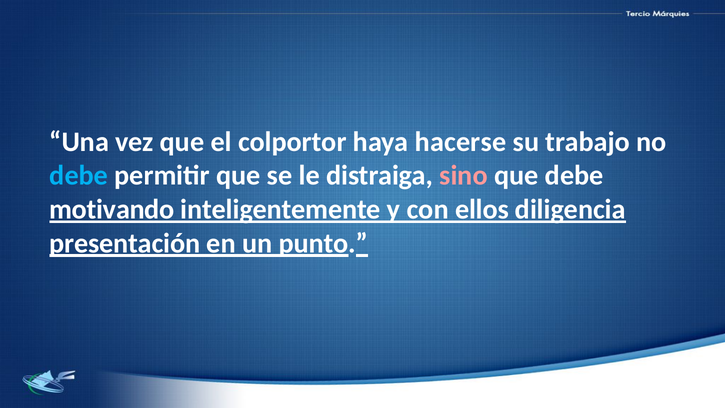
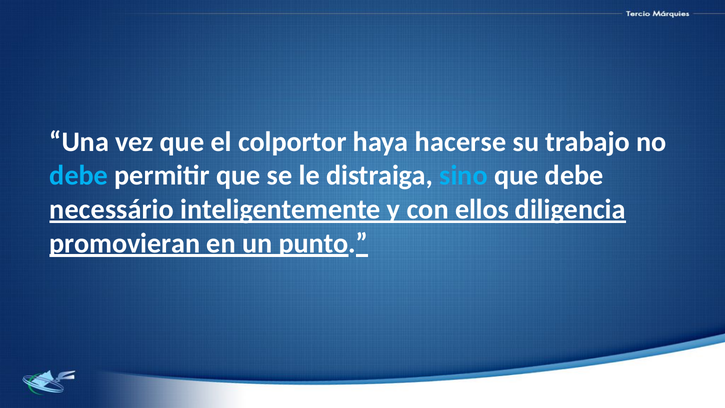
sino colour: pink -> light blue
motivando: motivando -> necessário
presentación: presentación -> promovieran
